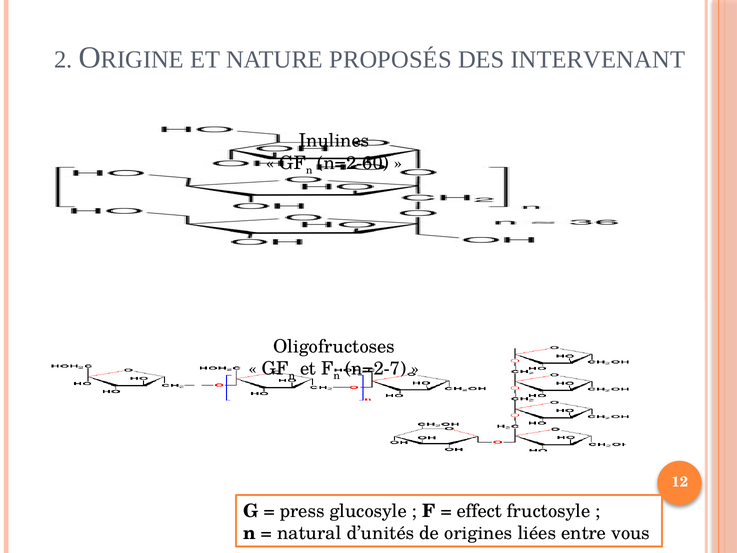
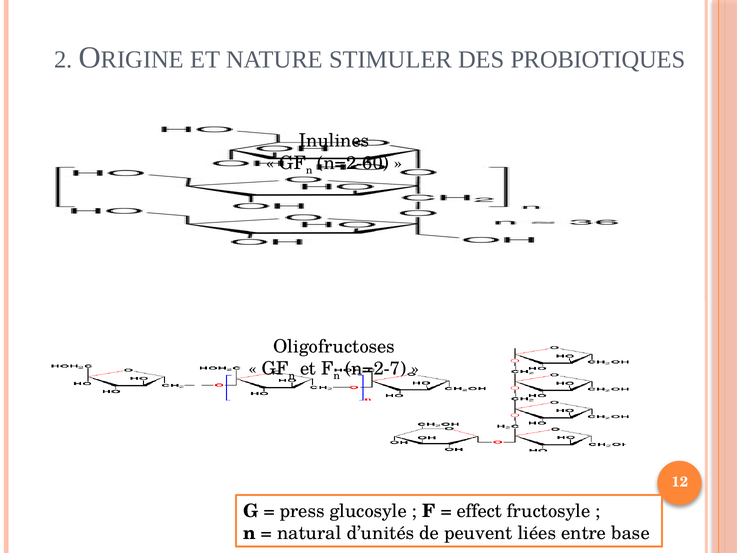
PROPOSÉS: PROPOSÉS -> STIMULER
INTERVENANT: INTERVENANT -> PROBIOTIQUES
origines: origines -> peuvent
vous: vous -> base
